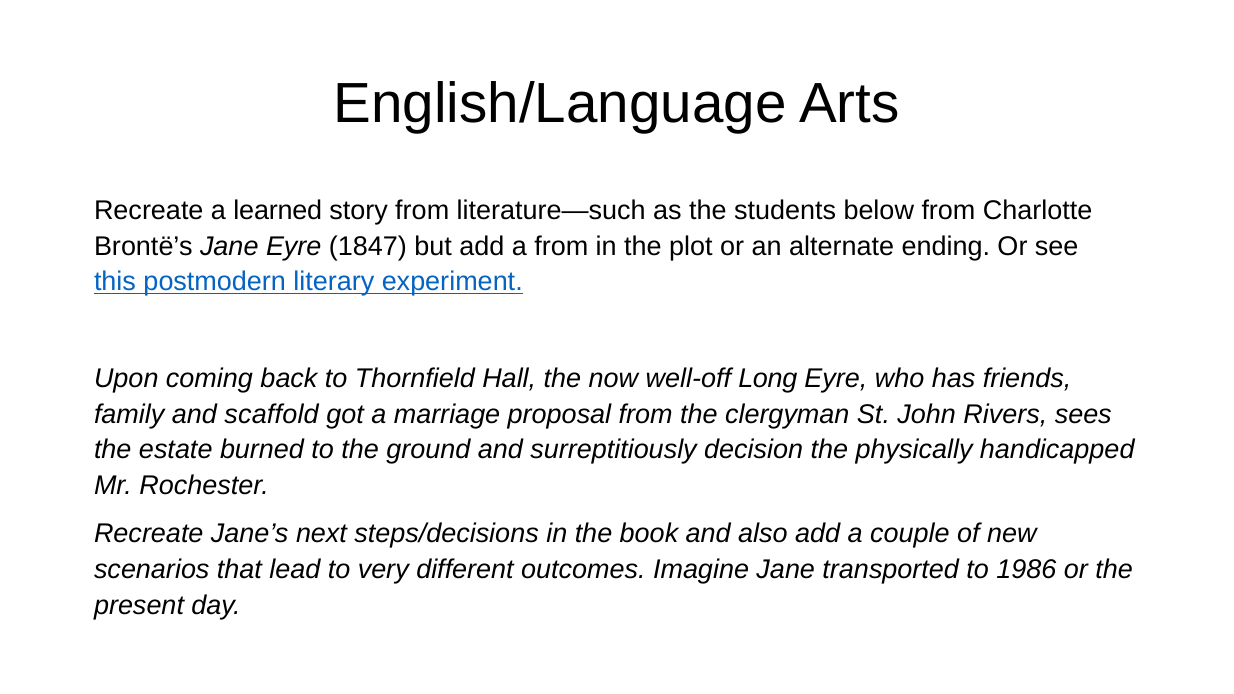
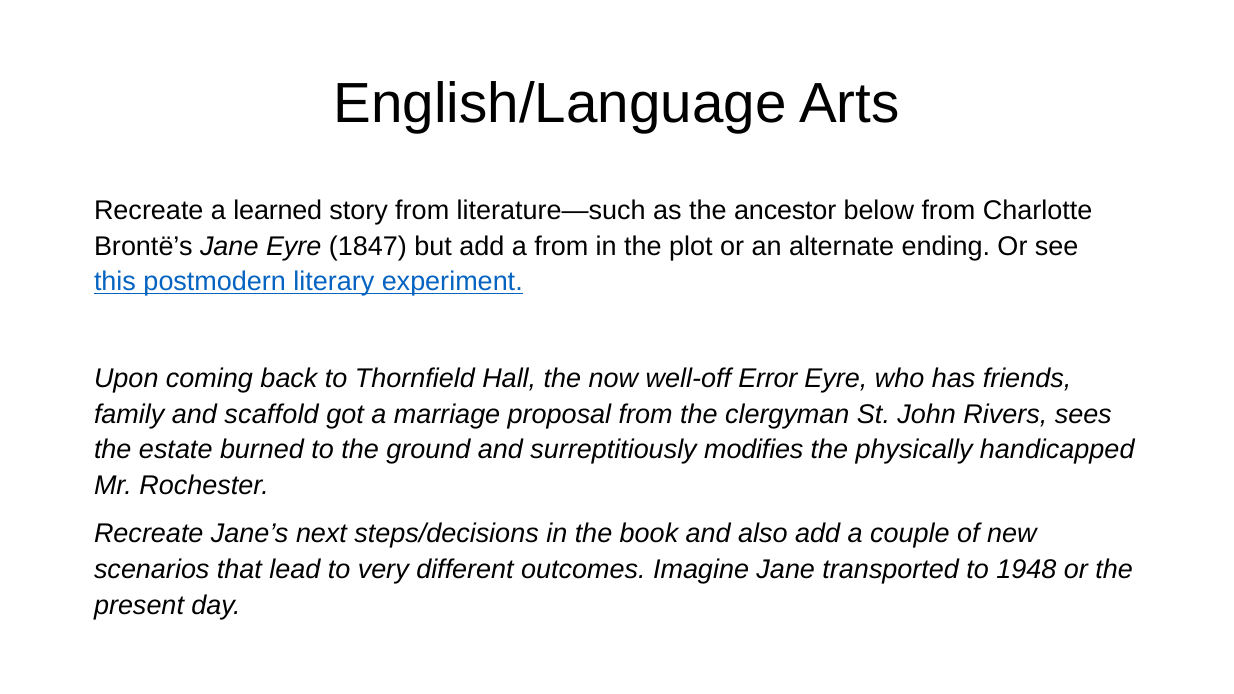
students: students -> ancestor
Long: Long -> Error
decision: decision -> modifies
1986: 1986 -> 1948
